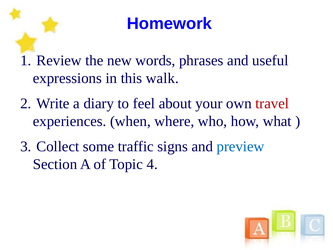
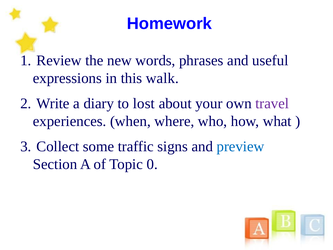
feel: feel -> lost
travel colour: red -> purple
4: 4 -> 0
